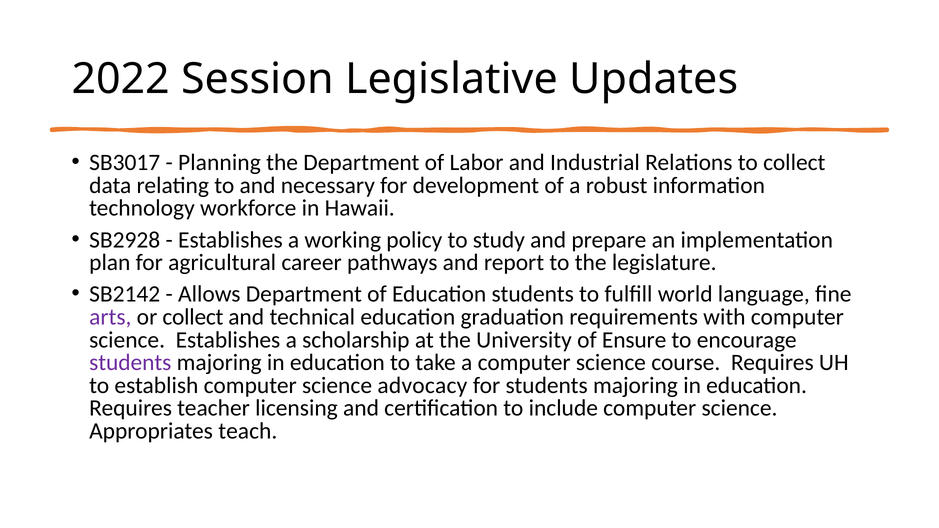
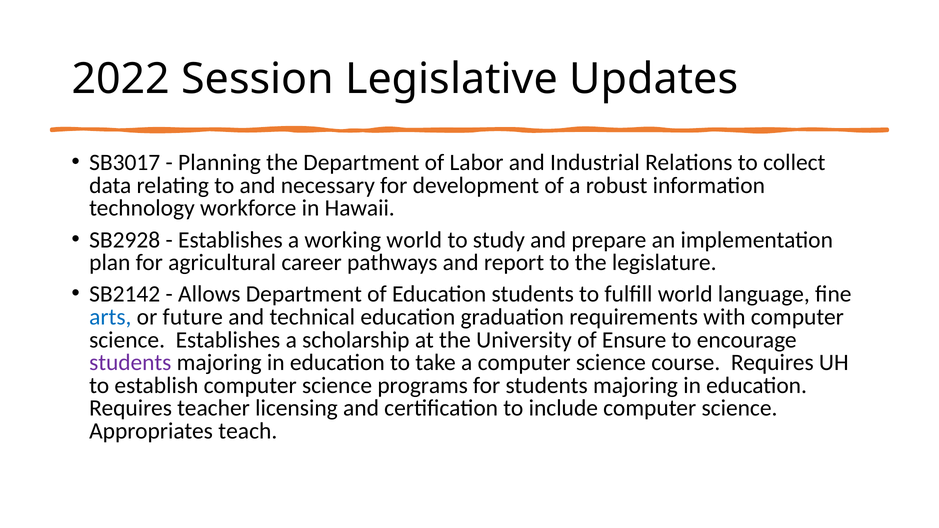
working policy: policy -> world
arts colour: purple -> blue
or collect: collect -> future
advocacy: advocacy -> programs
